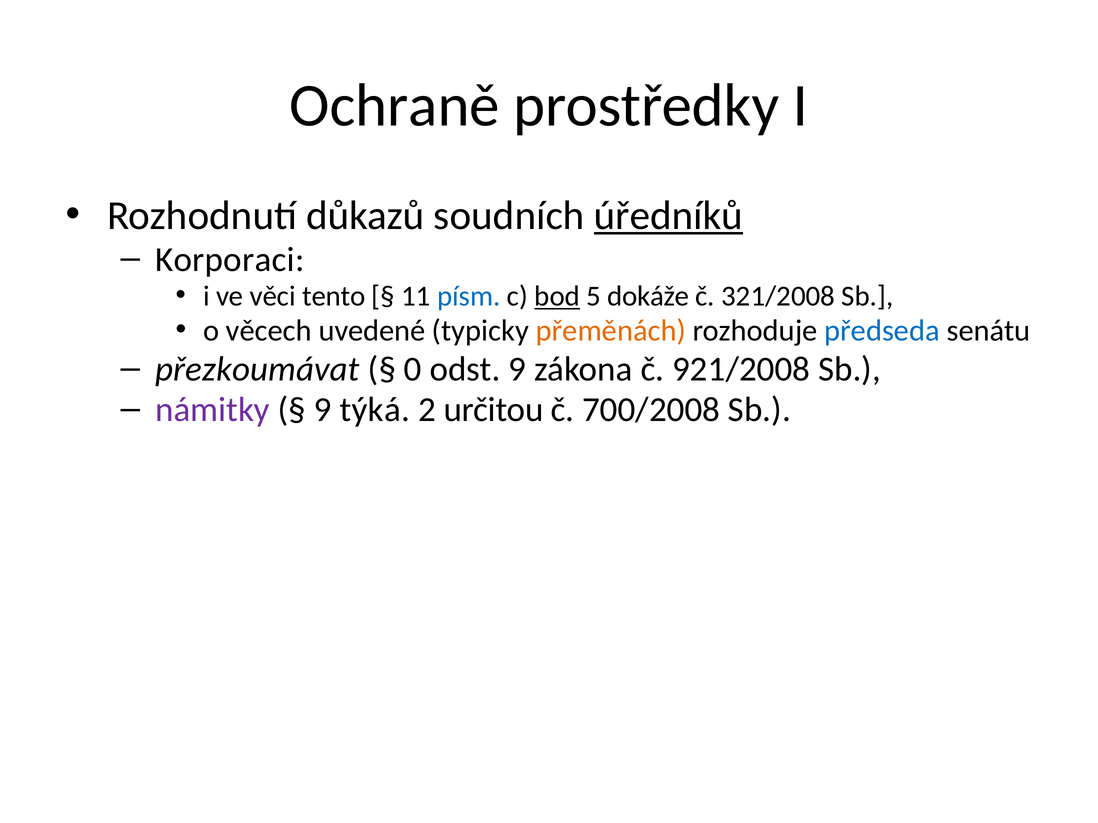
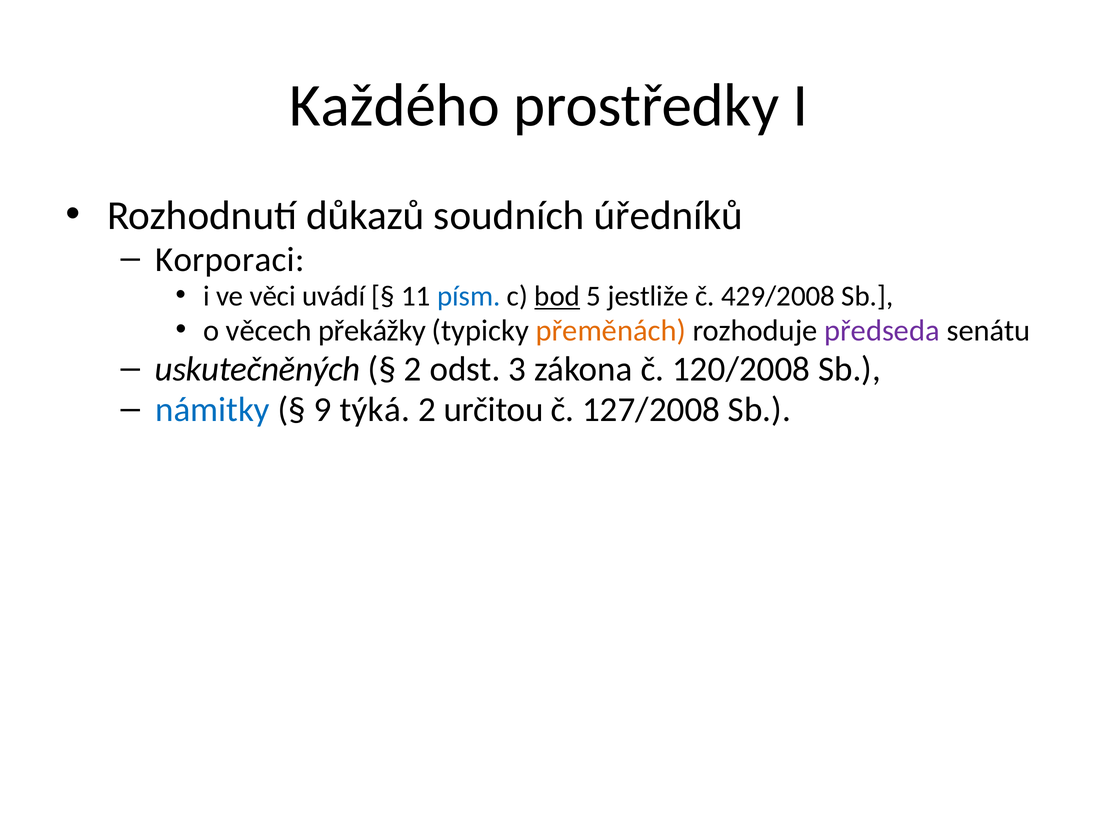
Ochraně: Ochraně -> Každého
úředníků underline: present -> none
tento: tento -> uvádí
dokáže: dokáže -> jestliže
321/2008: 321/2008 -> 429/2008
uvedené: uvedené -> překážky
předseda colour: blue -> purple
přezkoumávat: přezkoumávat -> uskutečněných
0 at (413, 369): 0 -> 2
odst 9: 9 -> 3
921/2008: 921/2008 -> 120/2008
námitky colour: purple -> blue
700/2008: 700/2008 -> 127/2008
